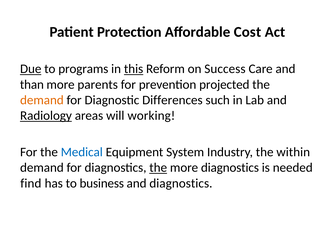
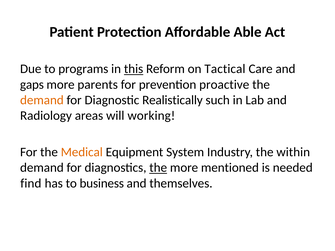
Cost: Cost -> Able
Due underline: present -> none
Success: Success -> Tactical
than: than -> gaps
projected: projected -> proactive
Differences: Differences -> Realistically
Radiology underline: present -> none
Medical colour: blue -> orange
more diagnostics: diagnostics -> mentioned
and diagnostics: diagnostics -> themselves
